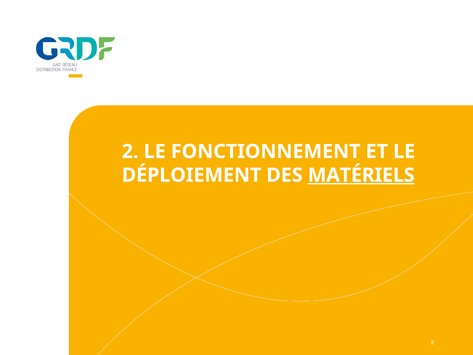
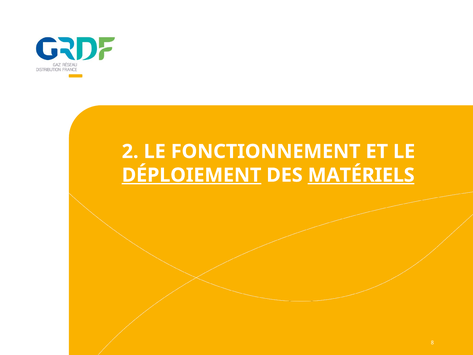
DÉPLOIEMENT underline: none -> present
